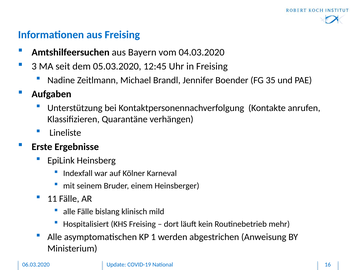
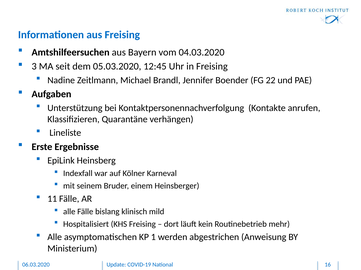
35: 35 -> 22
